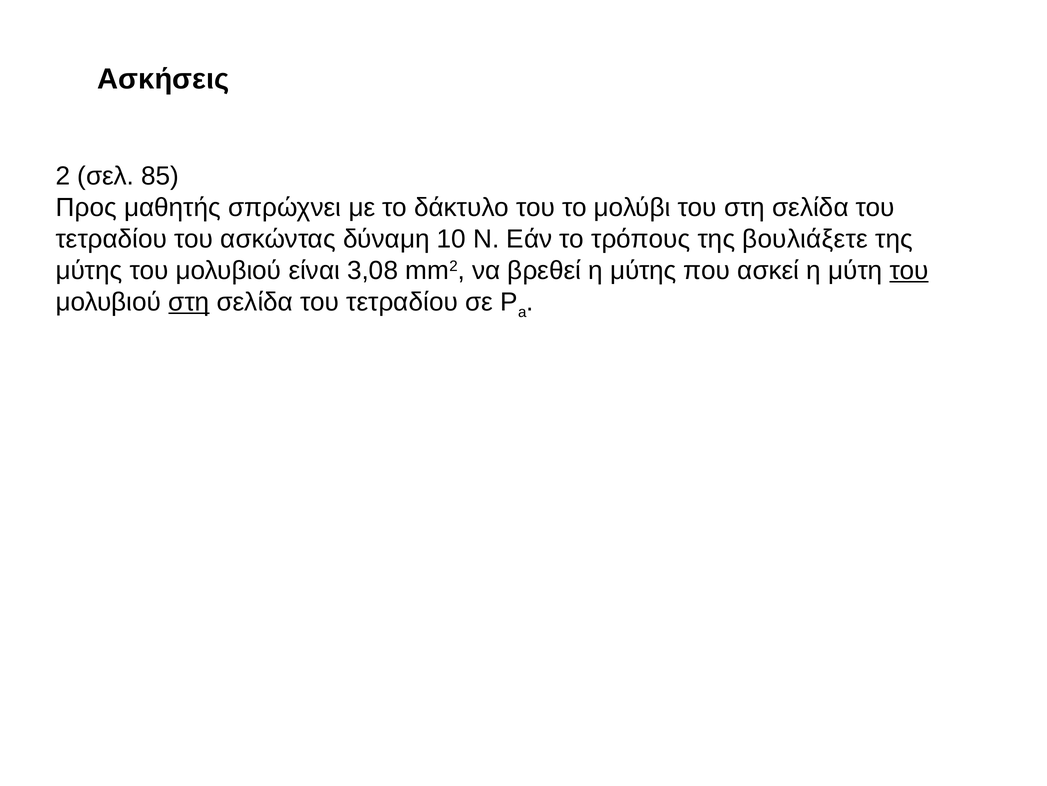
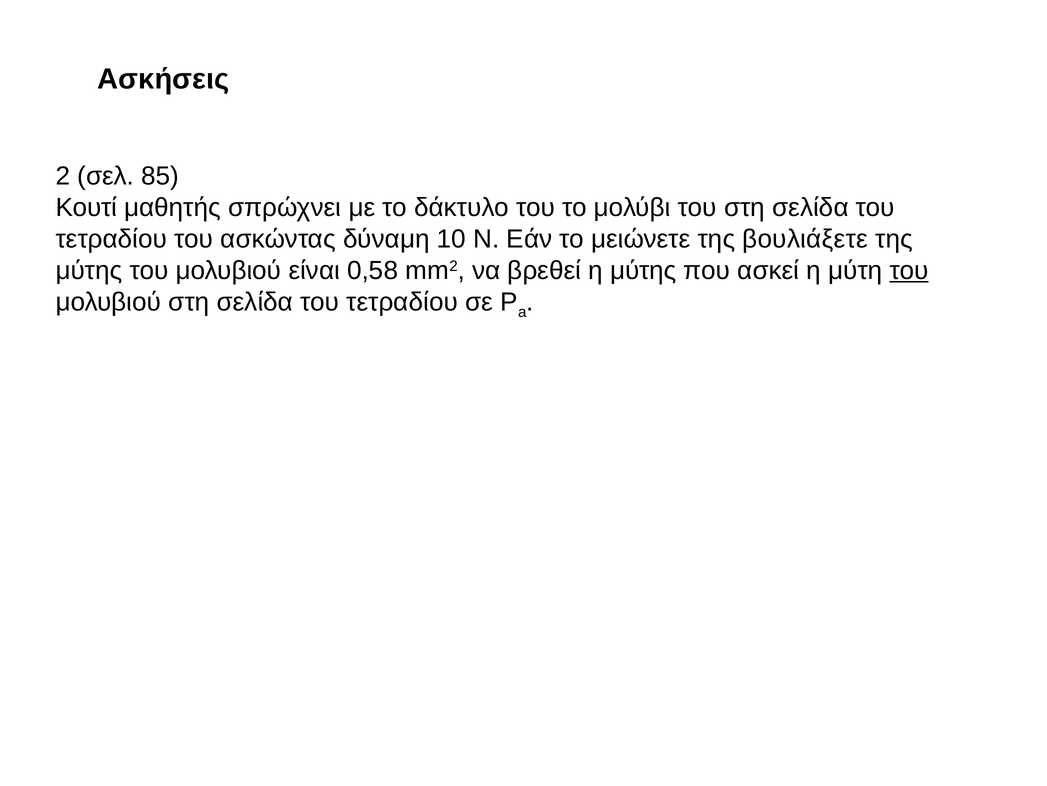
Προς: Προς -> Κουτί
τρόπους: τρόπους -> μειώνετε
3,08: 3,08 -> 0,58
στη at (189, 302) underline: present -> none
